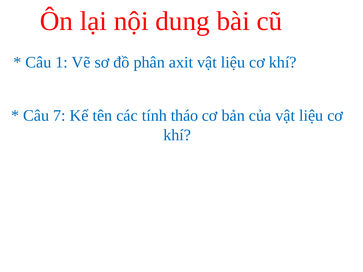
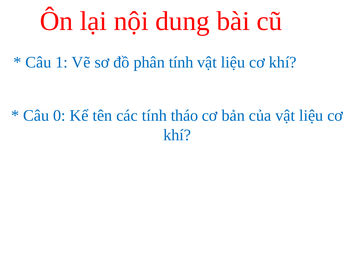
phân axit: axit -> tính
7: 7 -> 0
